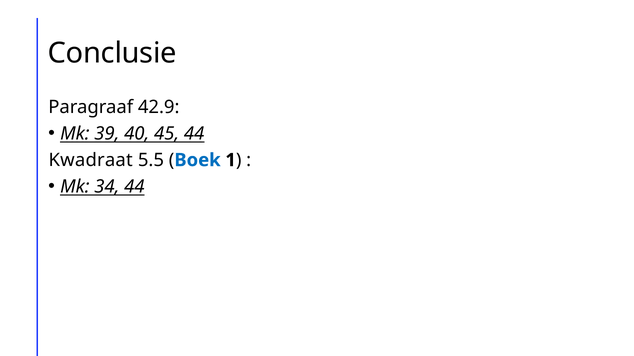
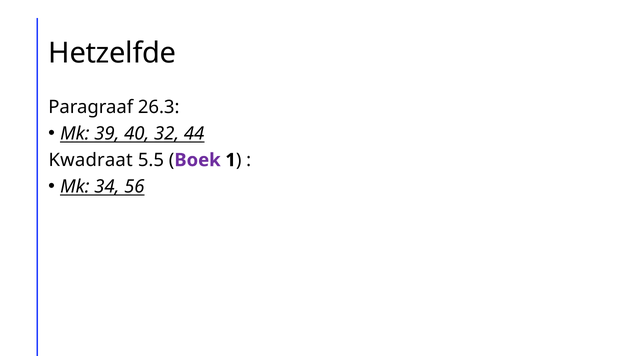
Conclusie: Conclusie -> Hetzelfde
42.9: 42.9 -> 26.3
45: 45 -> 32
Boek colour: blue -> purple
34 44: 44 -> 56
